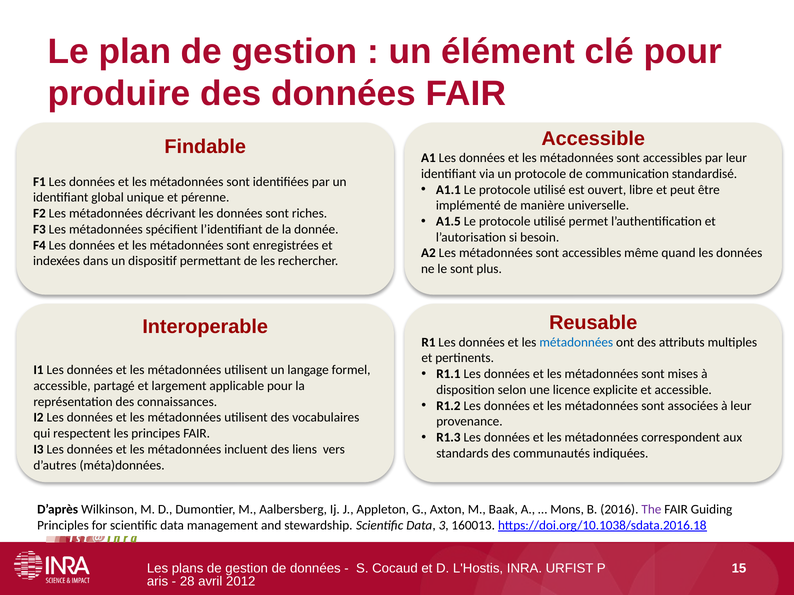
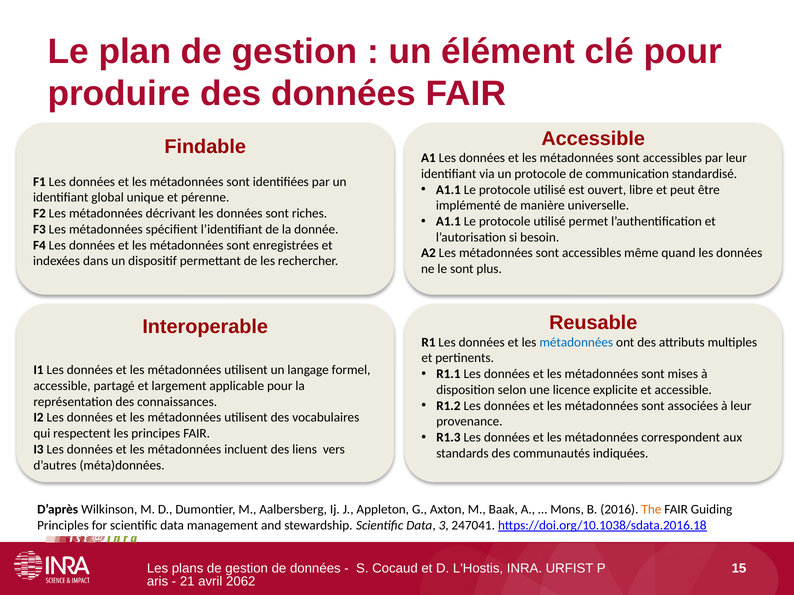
A1.5 at (448, 222): A1.5 -> A1.1
The colour: purple -> orange
160013: 160013 -> 247041
28: 28 -> 21
2012: 2012 -> 2062
